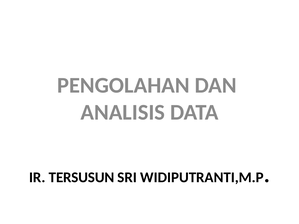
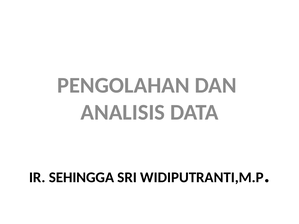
TERSUSUN: TERSUSUN -> SEHINGGA
